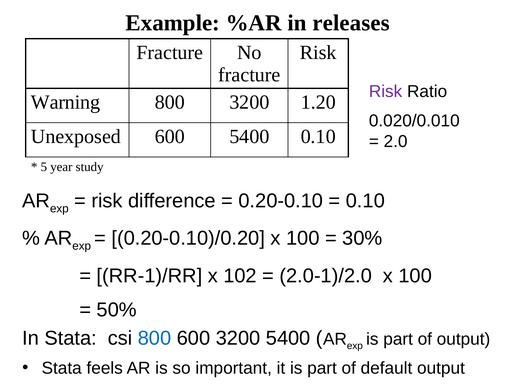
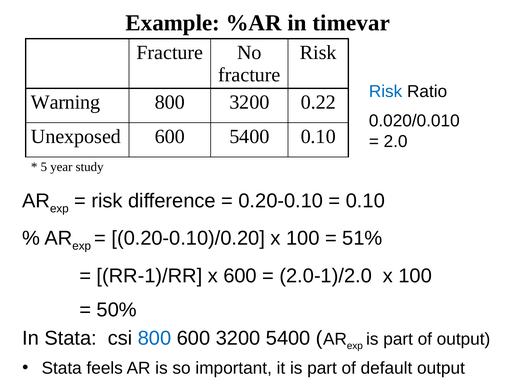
releases: releases -> timevar
Risk at (386, 91) colour: purple -> blue
1.20: 1.20 -> 0.22
30%: 30% -> 51%
x 102: 102 -> 600
